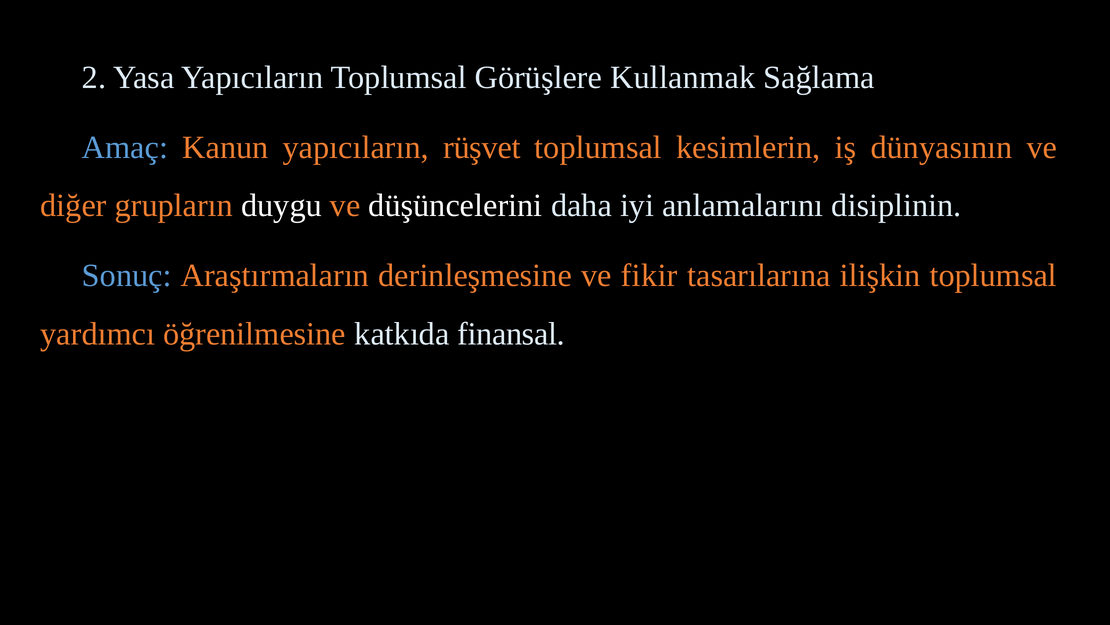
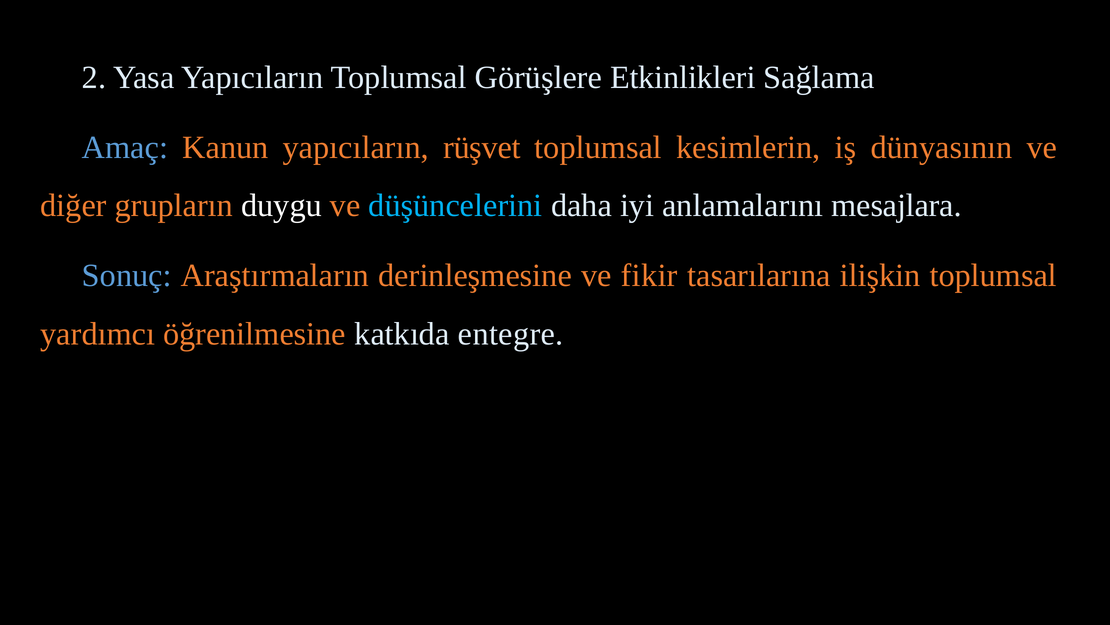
Kullanmak: Kullanmak -> Etkinlikleri
düşüncelerini colour: white -> light blue
disiplinin: disiplinin -> mesajlara
finansal: finansal -> entegre
